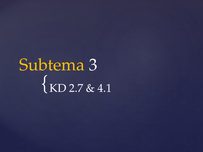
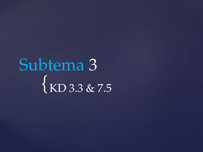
Subtema colour: yellow -> light blue
2.7: 2.7 -> 3.3
4.1: 4.1 -> 7.5
